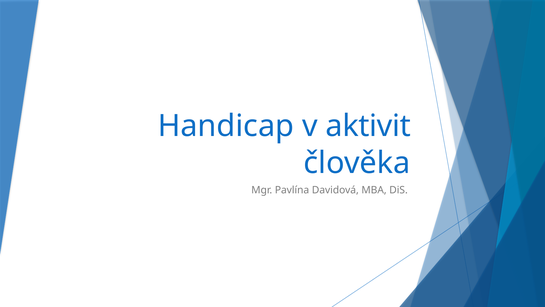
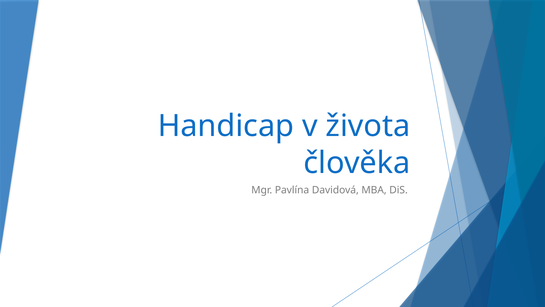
aktivit: aktivit -> života
